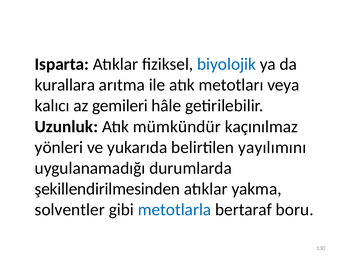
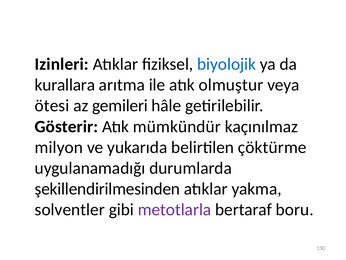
Isparta: Isparta -> Izinleri
metotları: metotları -> olmuştur
kalıcı: kalıcı -> ötesi
Uzunluk: Uzunluk -> Gösterir
yönleri: yönleri -> milyon
yayılımını: yayılımını -> çöktürme
metotlarla colour: blue -> purple
